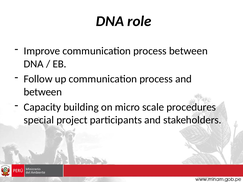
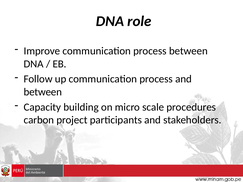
special: special -> carbon
